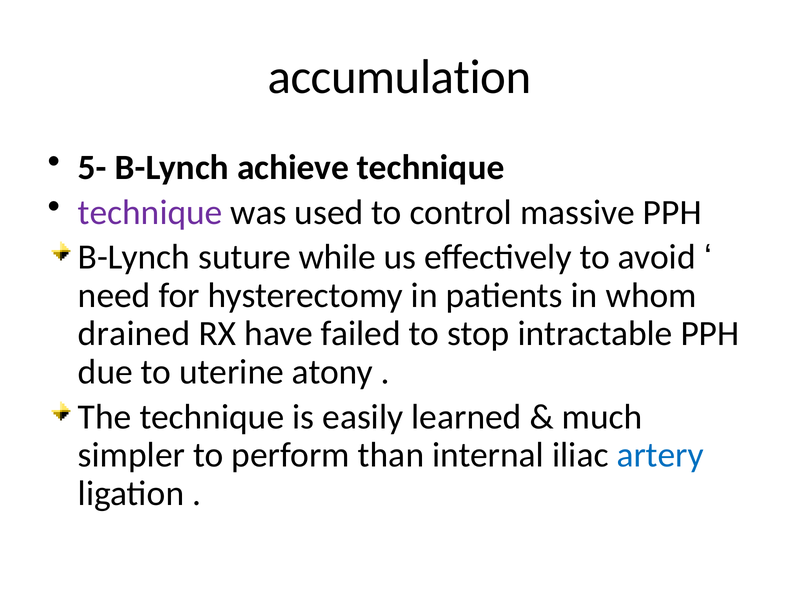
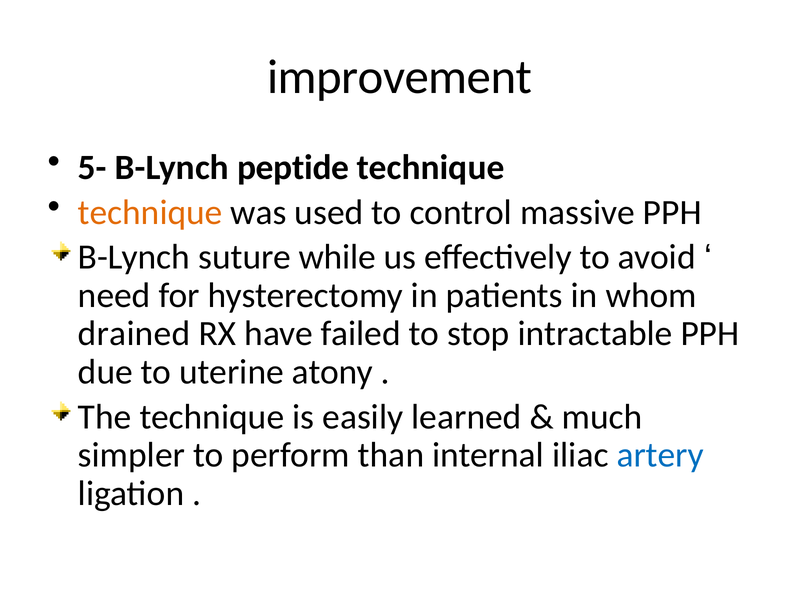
accumulation: accumulation -> improvement
achieve: achieve -> peptide
technique at (150, 212) colour: purple -> orange
